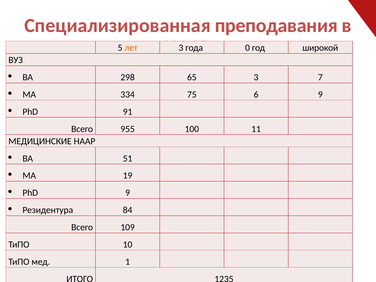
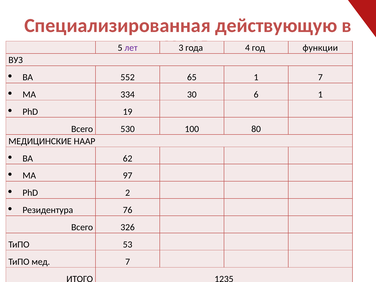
преподавания: преподавания -> действующую
лет colour: orange -> purple
0: 0 -> 4
широкой: широкой -> функции
298: 298 -> 552
65 3: 3 -> 1
75: 75 -> 30
6 9: 9 -> 1
91: 91 -> 19
955: 955 -> 530
11: 11 -> 80
51: 51 -> 62
19: 19 -> 97
РhD 9: 9 -> 2
84: 84 -> 76
109: 109 -> 326
10: 10 -> 53
мед 1: 1 -> 7
